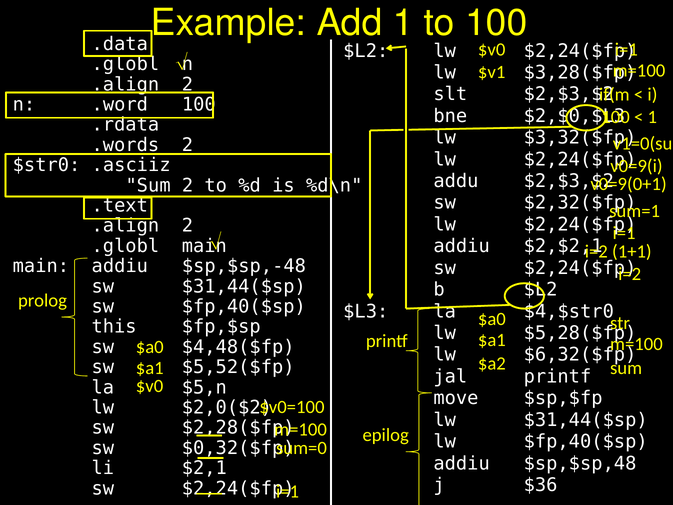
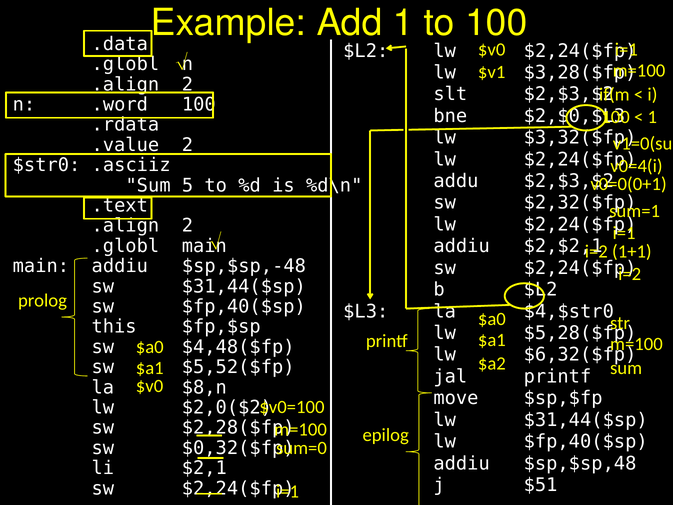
.words: .words -> .value
v0=9(i: v0=9(i -> v0=4(i
v0=9(0+1: v0=9(0+1 -> v0=0(0+1
Sum 2: 2 -> 5
$5,n: $5,n -> $8,n
$36: $36 -> $51
